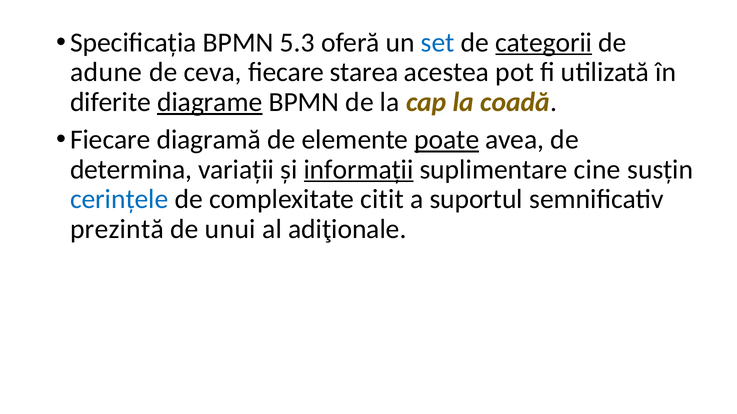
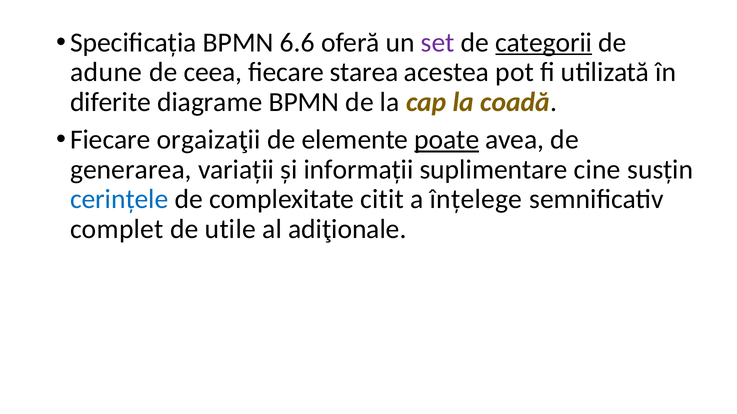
5.3: 5.3 -> 6.6
set colour: blue -> purple
ceva: ceva -> ceea
diagrame underline: present -> none
diagramă: diagramă -> orgaizaţii
determina: determina -> generarea
informații underline: present -> none
suportul: suportul -> înțelege
prezintă: prezintă -> complet
unui: unui -> utile
